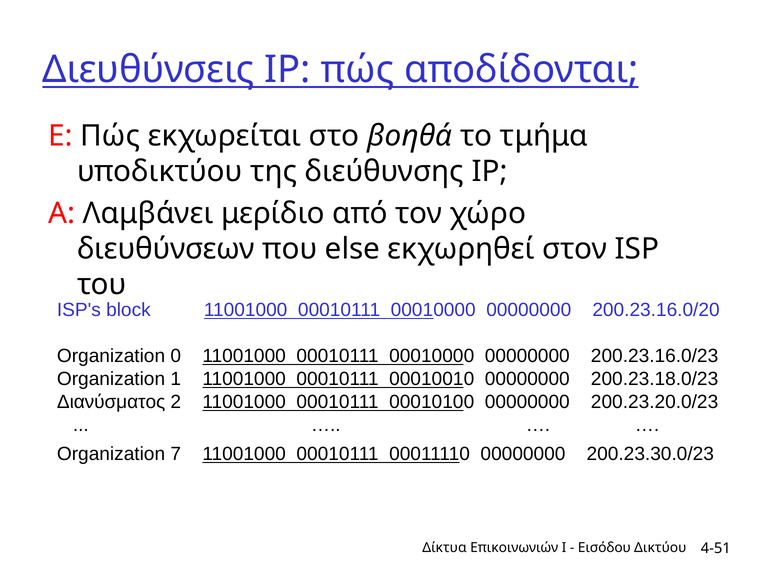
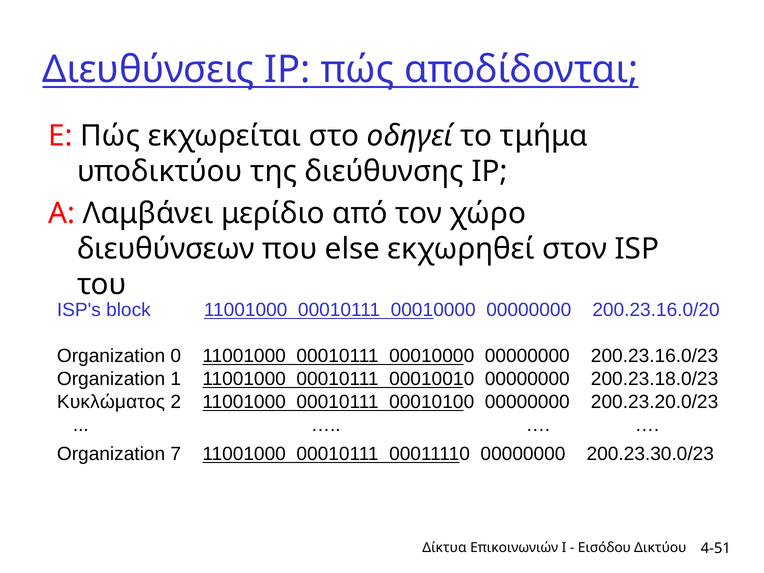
βοηθά: βοηθά -> οδηγεί
Διανύσματος: Διανύσματος -> Κυκλώματος
